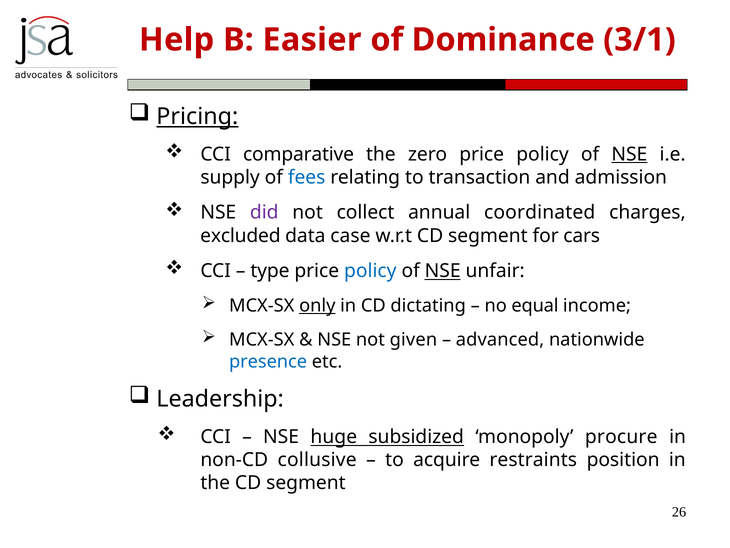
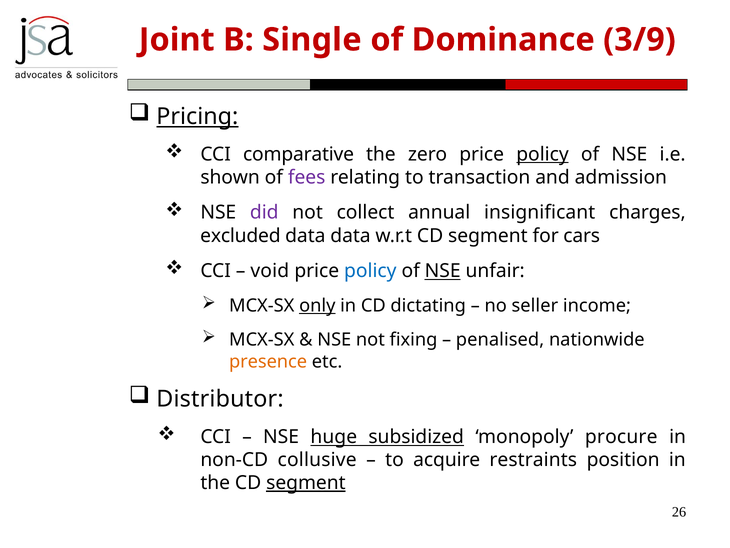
Help: Help -> Joint
Easier: Easier -> Single
3/1: 3/1 -> 3/9
policy at (543, 154) underline: none -> present
NSE at (629, 154) underline: present -> none
supply: supply -> shown
fees colour: blue -> purple
coordinated: coordinated -> insignificant
data case: case -> data
type: type -> void
equal: equal -> seller
given: given -> fixing
advanced: advanced -> penalised
presence colour: blue -> orange
Leadership: Leadership -> Distributor
segment at (306, 483) underline: none -> present
